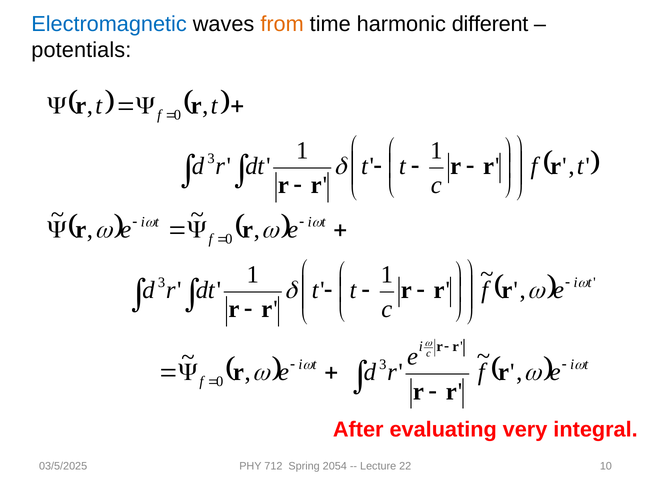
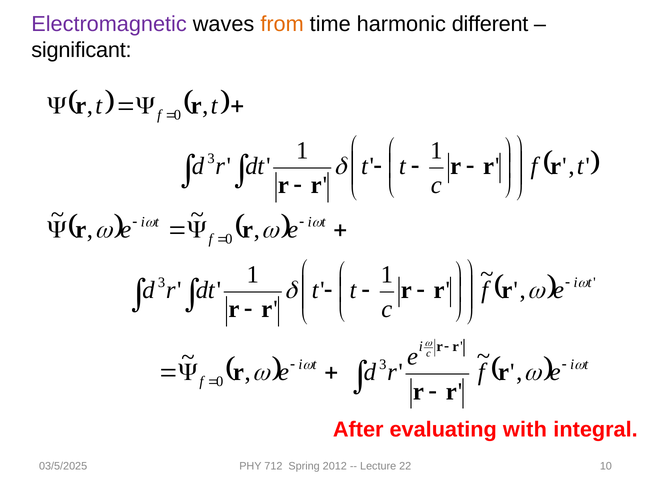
Electromagnetic colour: blue -> purple
potentials: potentials -> significant
very: very -> with
2054: 2054 -> 2012
